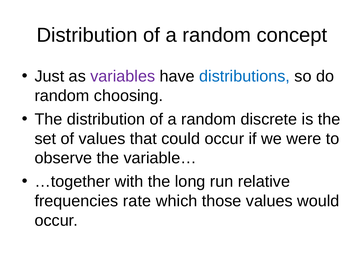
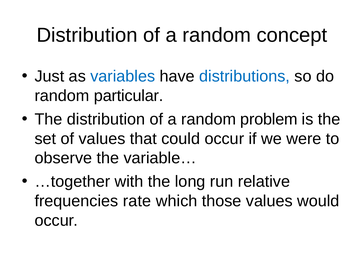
variables colour: purple -> blue
choosing: choosing -> particular
discrete: discrete -> problem
